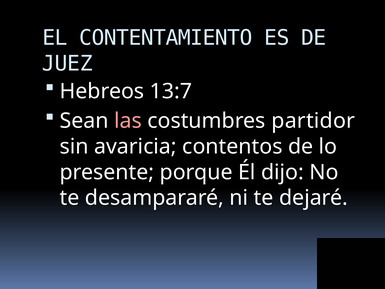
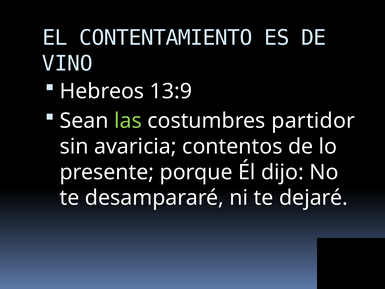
JUEZ: JUEZ -> VINO
13:7: 13:7 -> 13:9
las colour: pink -> light green
